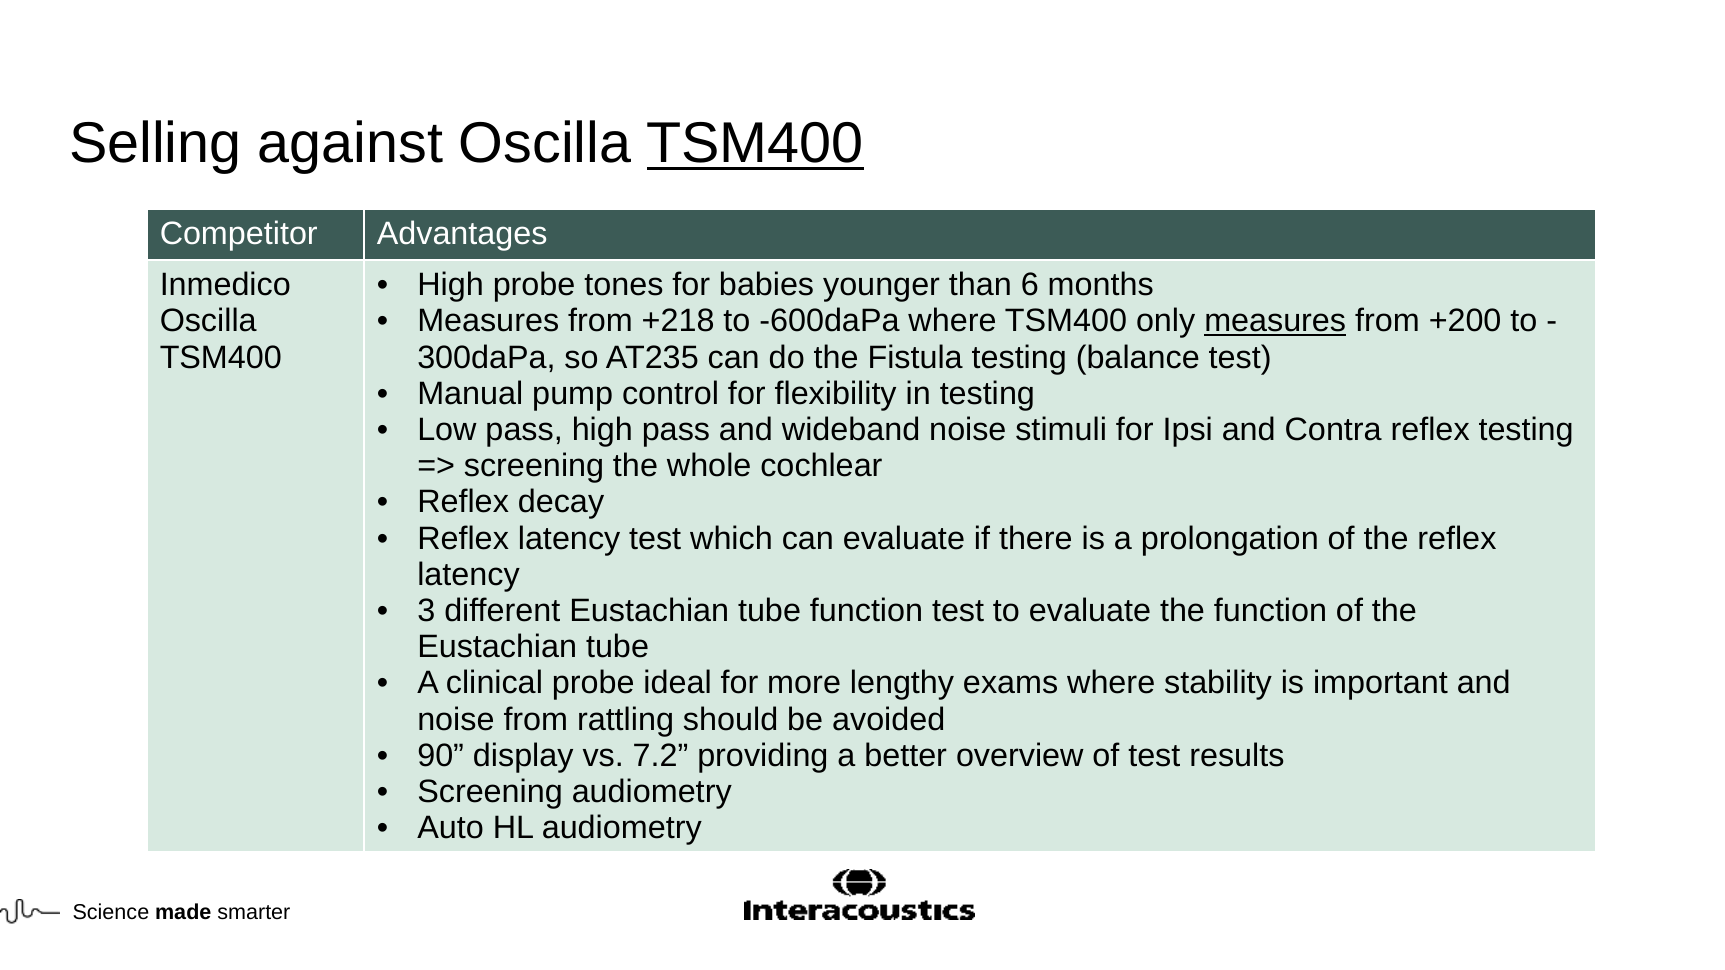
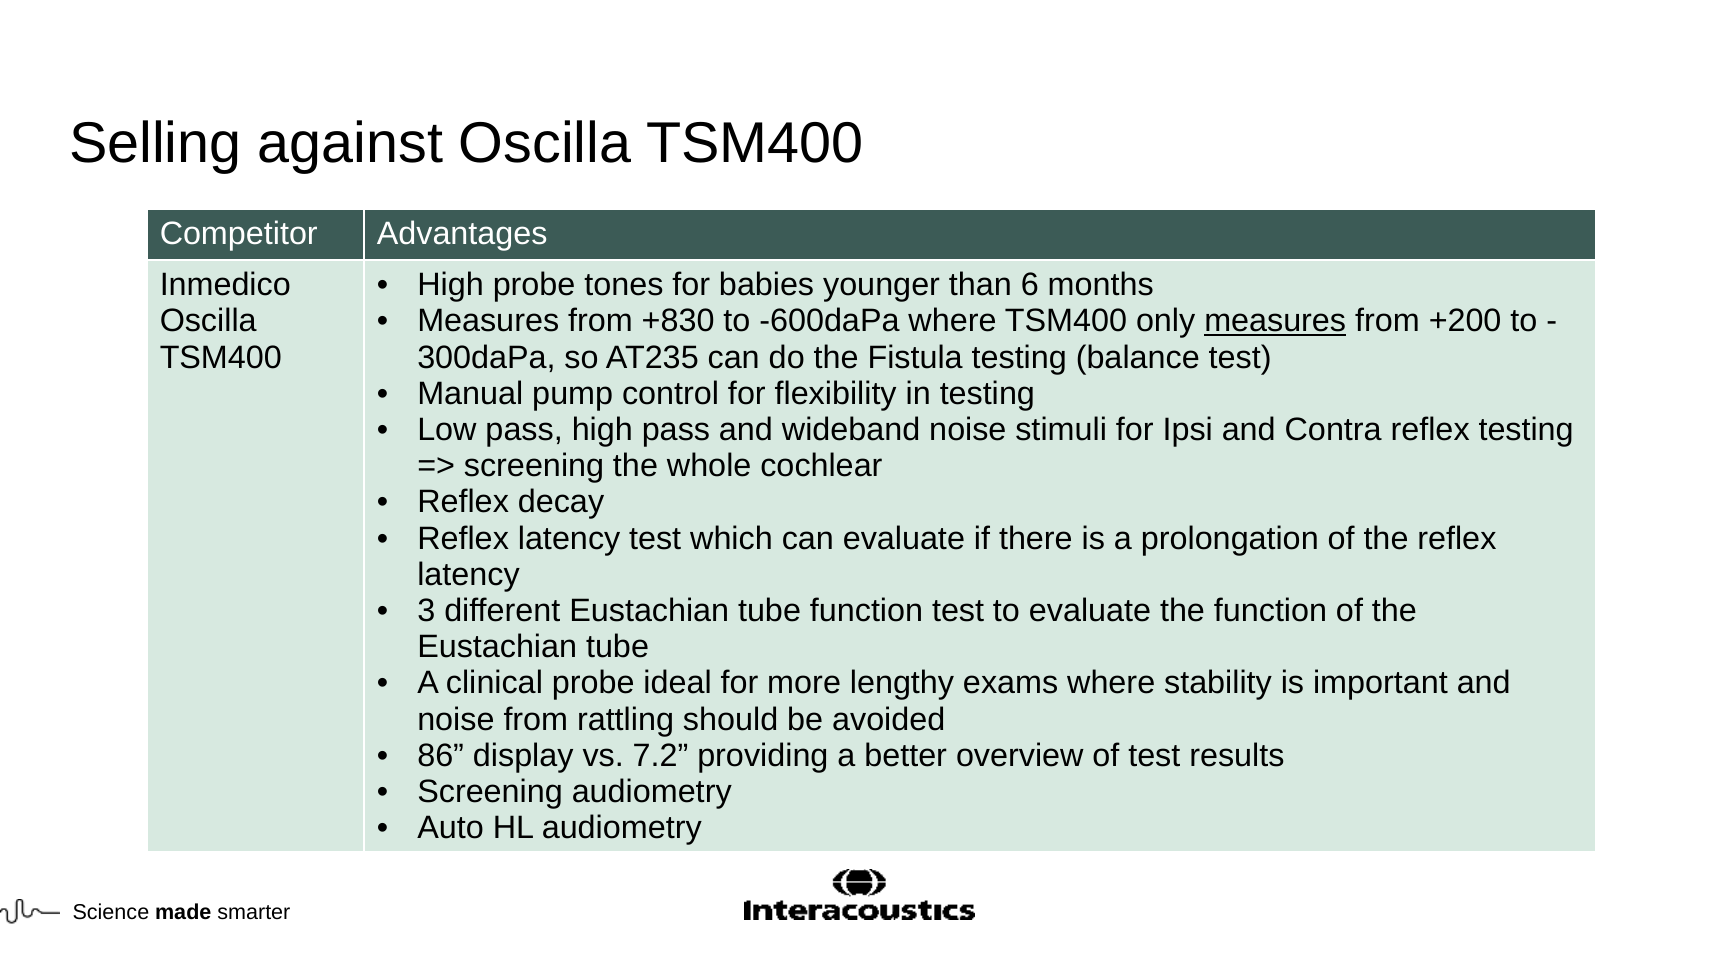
TSM400 at (755, 144) underline: present -> none
+218: +218 -> +830
90: 90 -> 86
